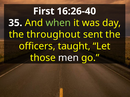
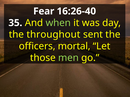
First: First -> Fear
taught: taught -> mortal
men colour: white -> light green
